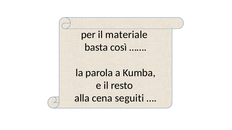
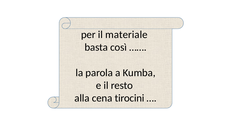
seguiti: seguiti -> tirocini
